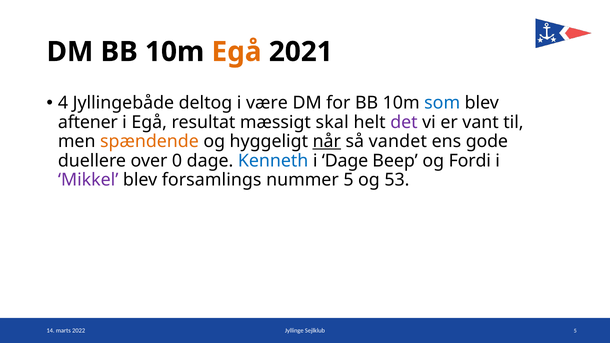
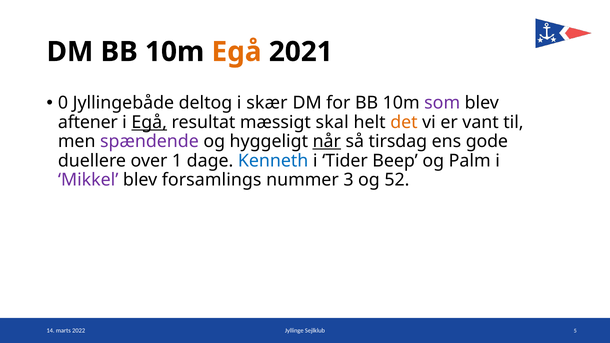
4: 4 -> 0
være: være -> skær
som colour: blue -> purple
Egå at (149, 122) underline: none -> present
det colour: purple -> orange
spændende colour: orange -> purple
vandet: vandet -> tirsdag
0: 0 -> 1
i Dage: Dage -> Tider
Fordi: Fordi -> Palm
nummer 5: 5 -> 3
53: 53 -> 52
